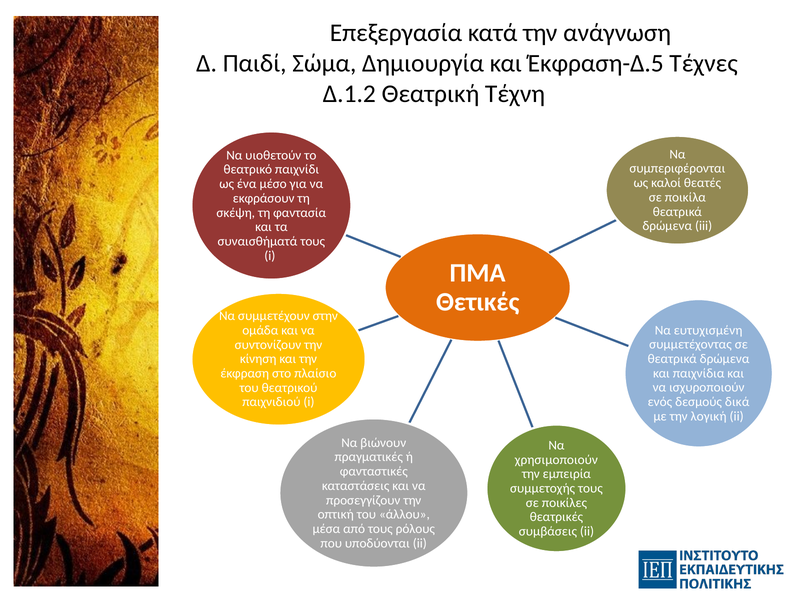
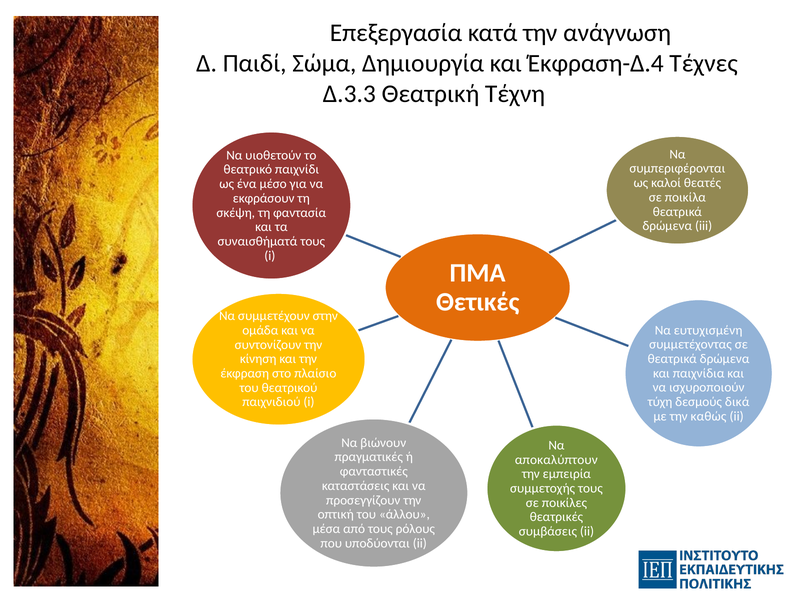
Έκφραση-Δ.5: Έκφραση-Δ.5 -> Έκφραση-Δ.4
Δ.1.2: Δ.1.2 -> Δ.3.3
ενός: ενός -> τύχη
λογική: λογική -> καθώς
χρησιμοποιούν: χρησιμοποιούν -> αποκαλύπτουν
